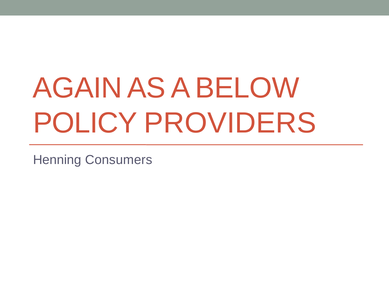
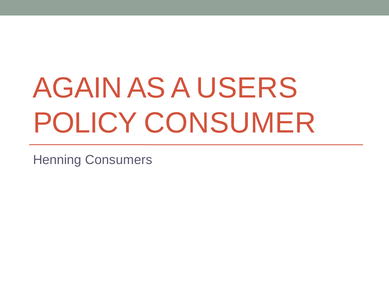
BELOW: BELOW -> USERS
PROVIDERS: PROVIDERS -> CONSUMER
